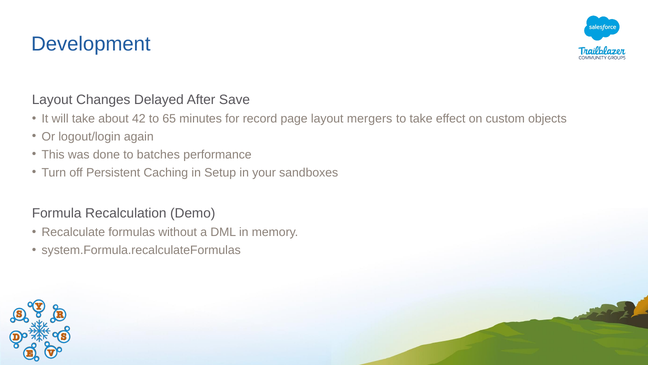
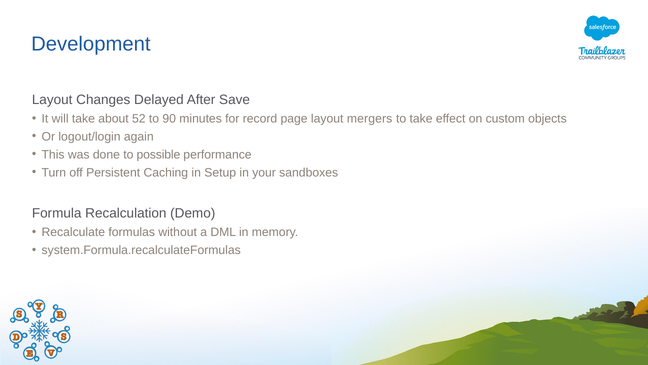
42: 42 -> 52
65: 65 -> 90
batches: batches -> possible
